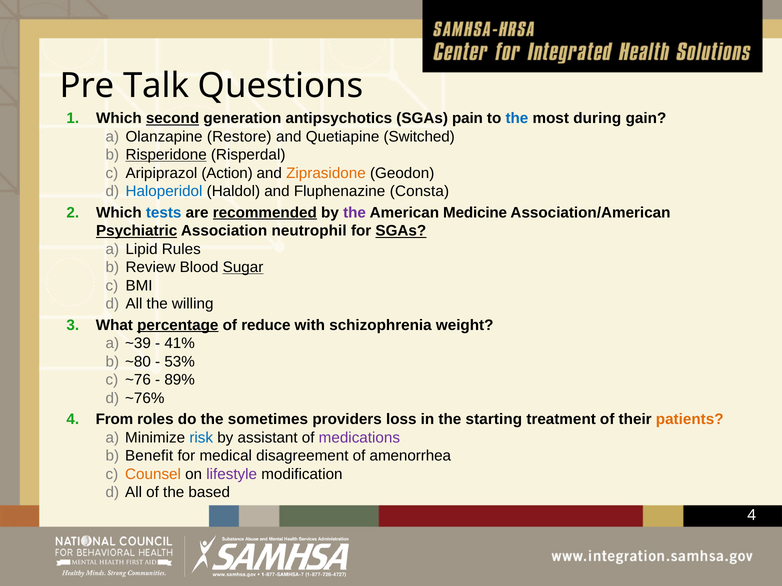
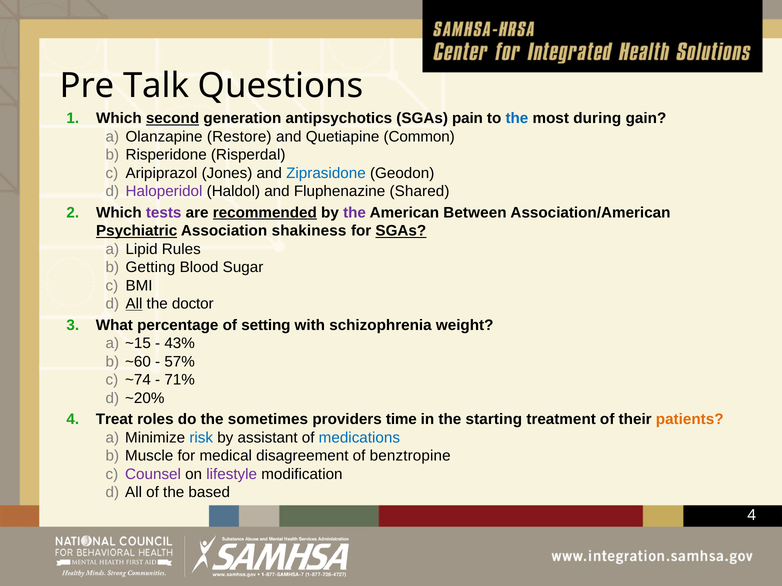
Switched: Switched -> Common
Risperidone underline: present -> none
Action: Action -> Jones
Ziprasidone colour: orange -> blue
Haloperidol colour: blue -> purple
Consta: Consta -> Shared
tests colour: blue -> purple
Medicine: Medicine -> Between
neutrophil: neutrophil -> shakiness
Review: Review -> Getting
Sugar underline: present -> none
All at (134, 304) underline: none -> present
willing: willing -> doctor
percentage underline: present -> none
reduce: reduce -> setting
~39: ~39 -> ~15
41%: 41% -> 43%
~80: ~80 -> ~60
53%: 53% -> 57%
~76: ~76 -> ~74
89%: 89% -> 71%
~76%: ~76% -> ~20%
From: From -> Treat
loss: loss -> time
medications colour: purple -> blue
Benefit: Benefit -> Muscle
amenorrhea: amenorrhea -> benztropine
Counsel colour: orange -> purple
